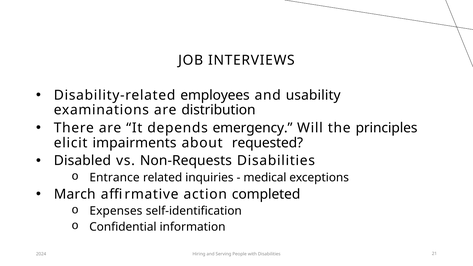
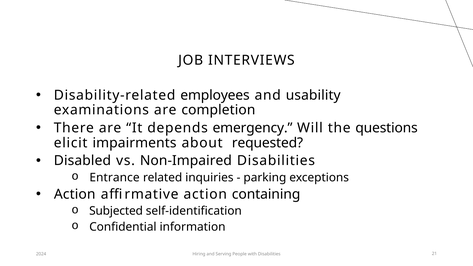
distribution: distribution -> completion
principles: principles -> questions
Non-Requests: Non-Requests -> Non-Impaired
medical: medical -> parking
March at (75, 194): March -> Action
completed: completed -> containing
Expenses: Expenses -> Subjected
